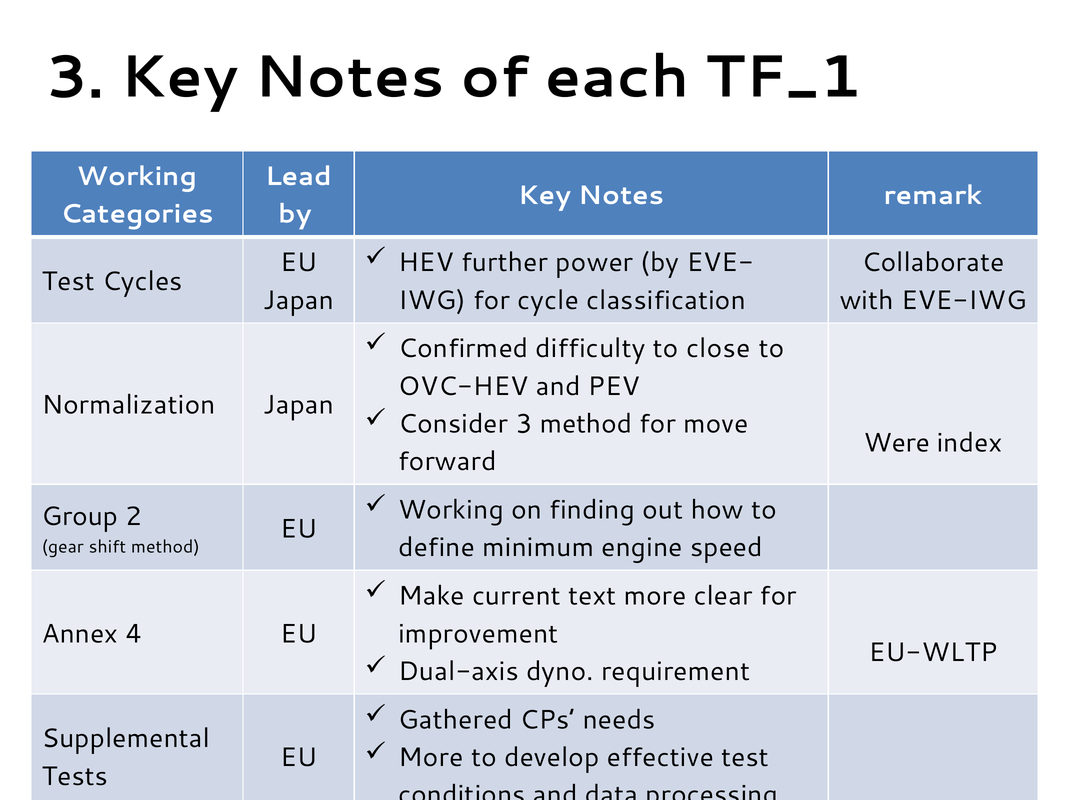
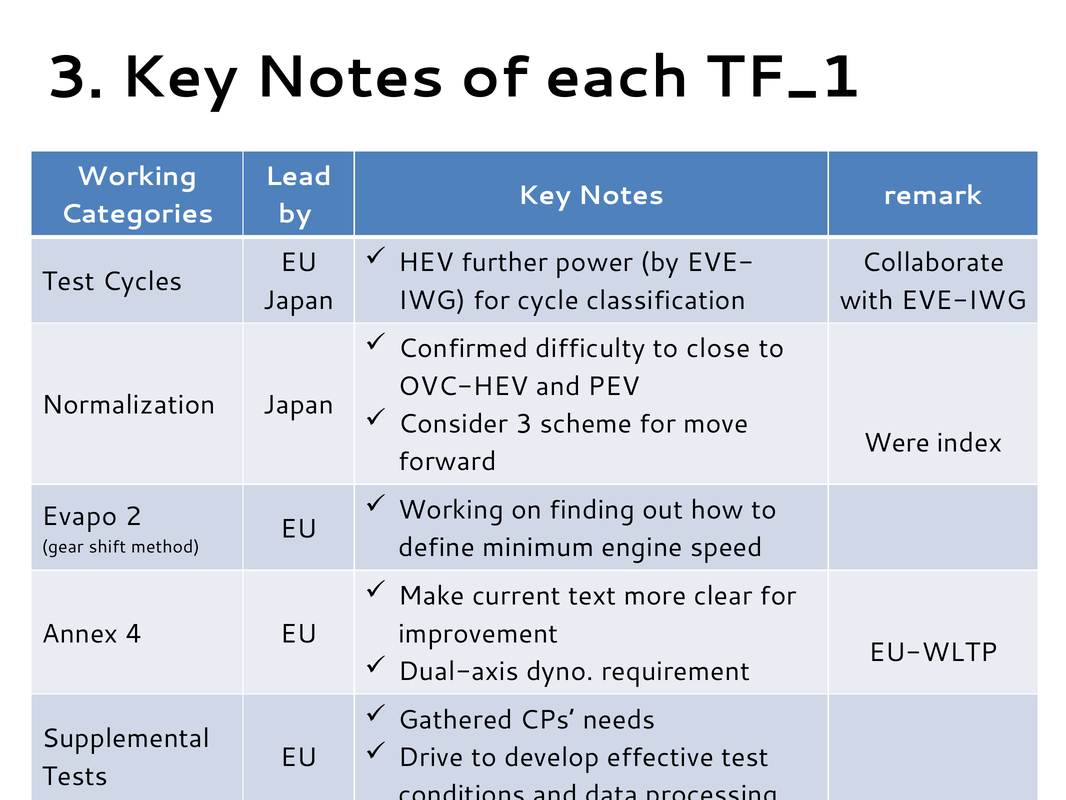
3 method: method -> scheme
Group: Group -> Evapo
More at (431, 757): More -> Drive
